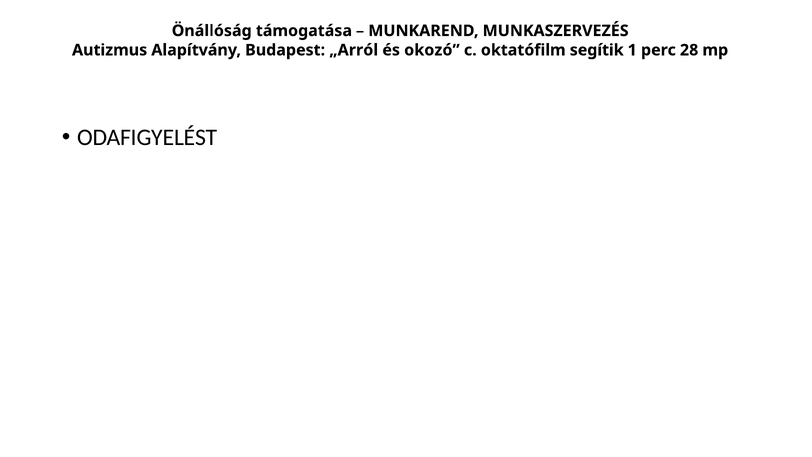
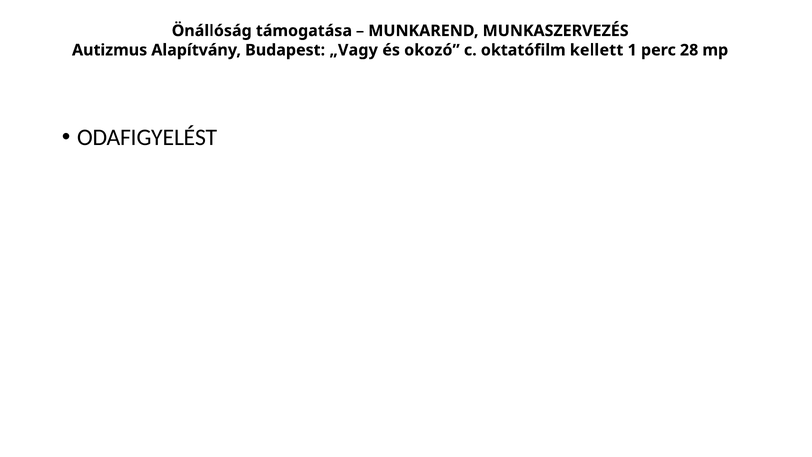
„Arról: „Arról -> „Vagy
segítik: segítik -> kellett
